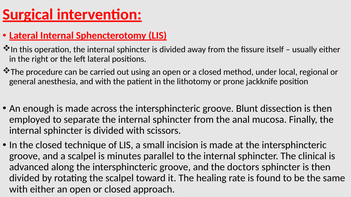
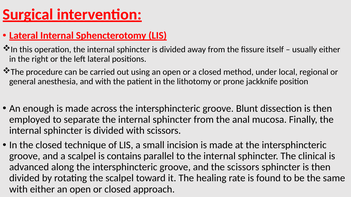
minutes: minutes -> contains
the doctors: doctors -> scissors
